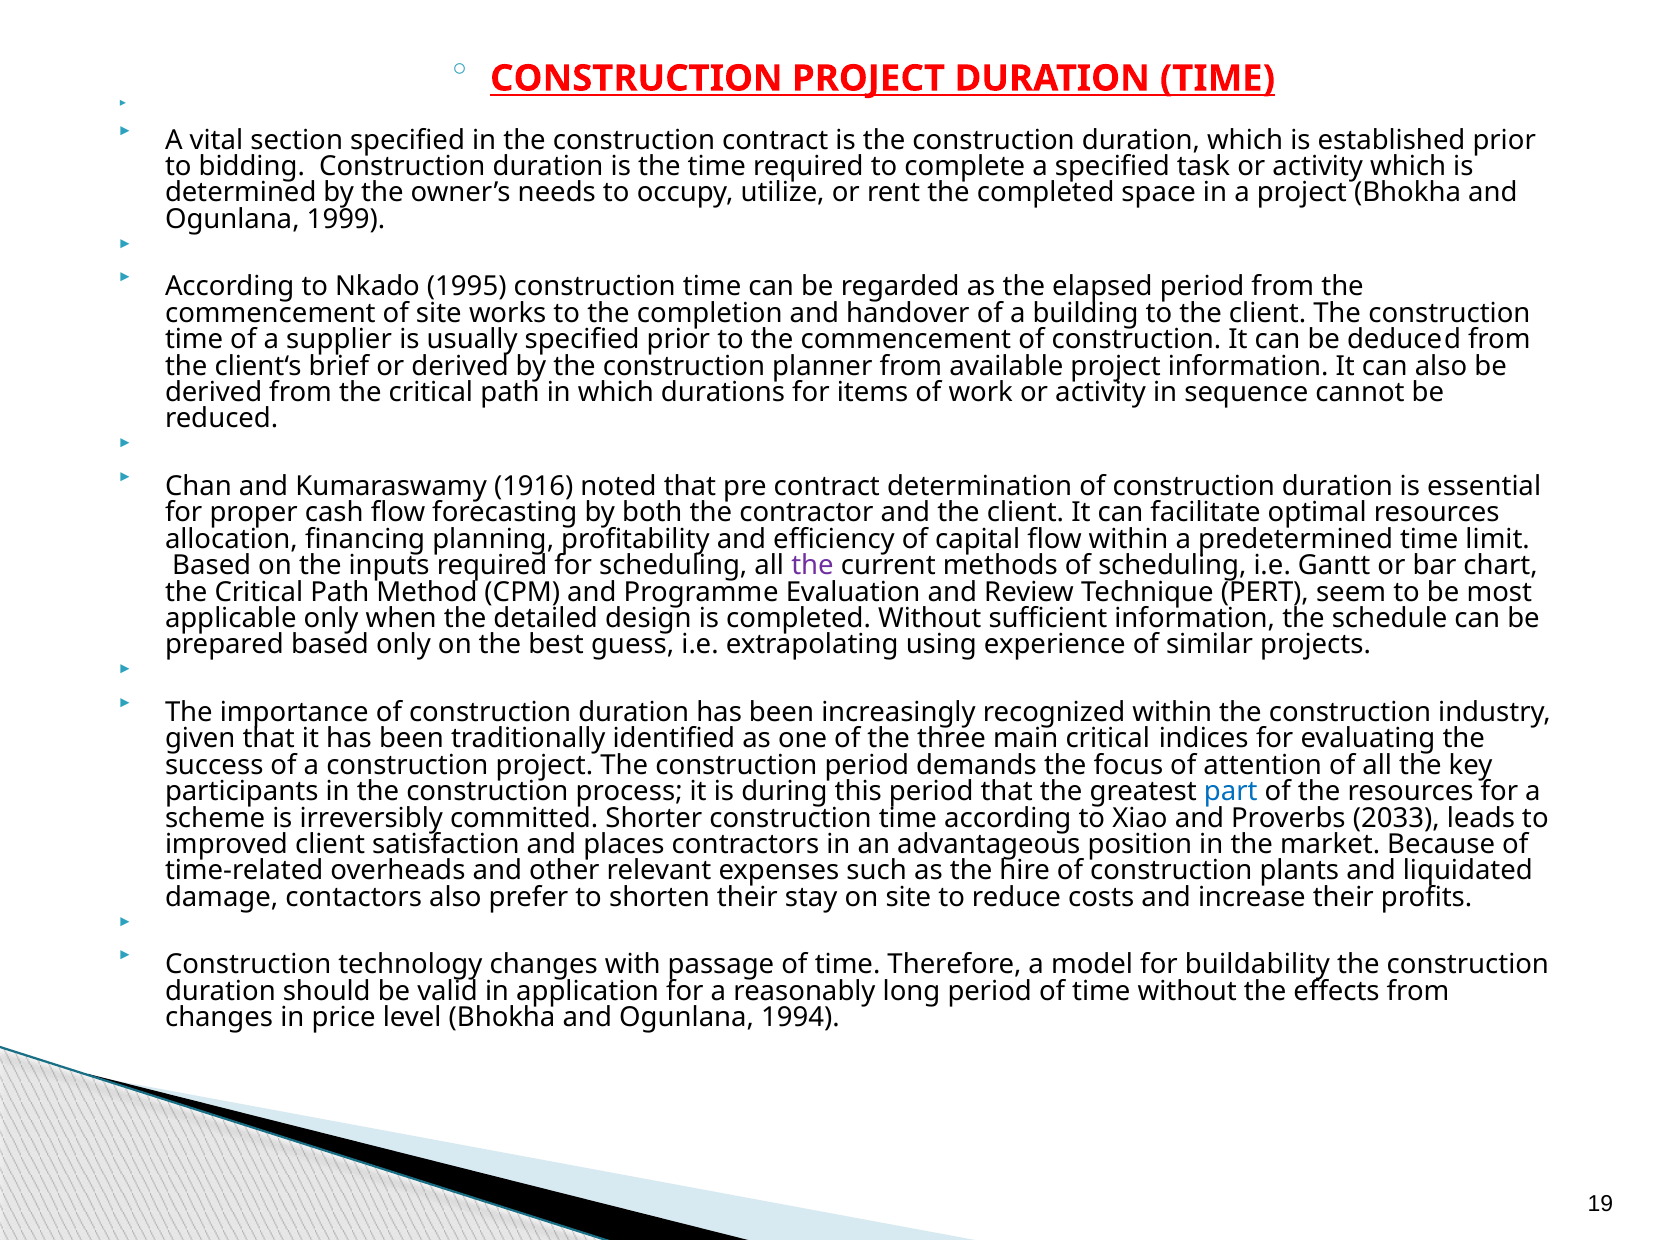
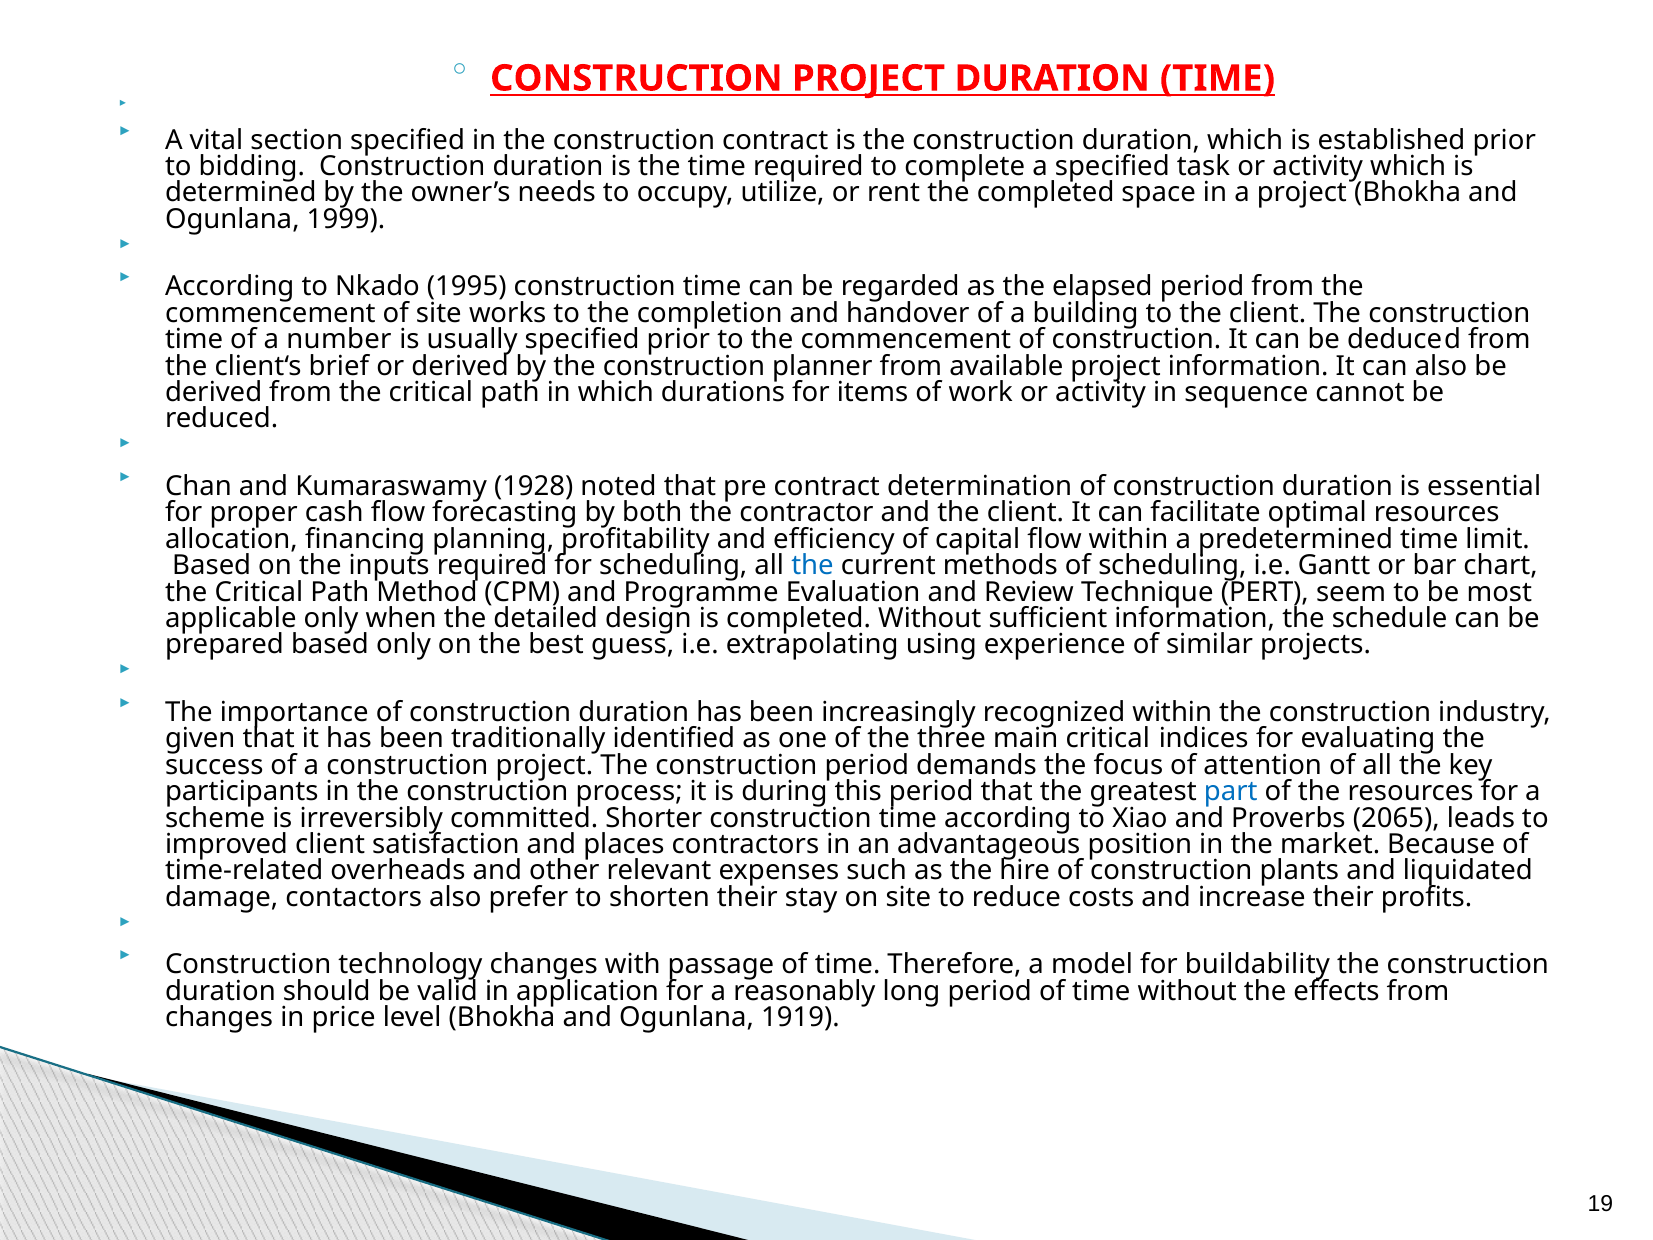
supplier: supplier -> number
1916: 1916 -> 1928
the at (812, 565) colour: purple -> blue
2033: 2033 -> 2065
1994: 1994 -> 1919
